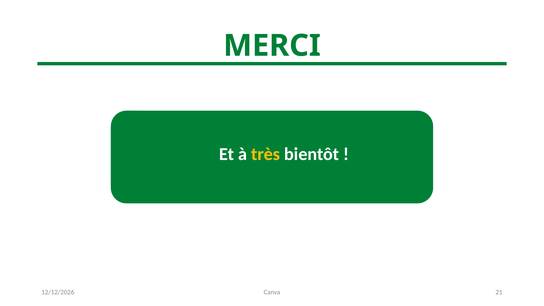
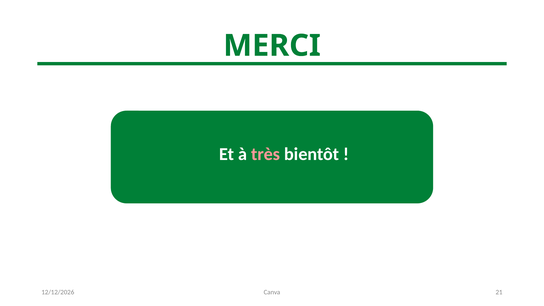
très colour: yellow -> pink
